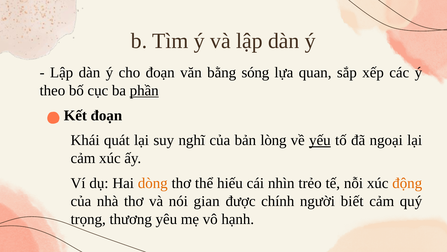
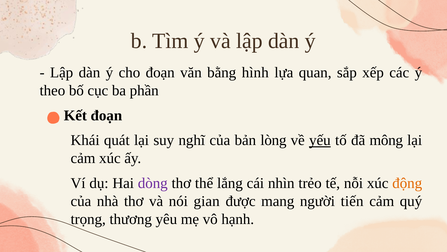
sóng: sóng -> hình
phần underline: present -> none
ngoại: ngoại -> mông
dòng colour: orange -> purple
hiếu: hiếu -> lắng
chính: chính -> mang
biết: biết -> tiến
